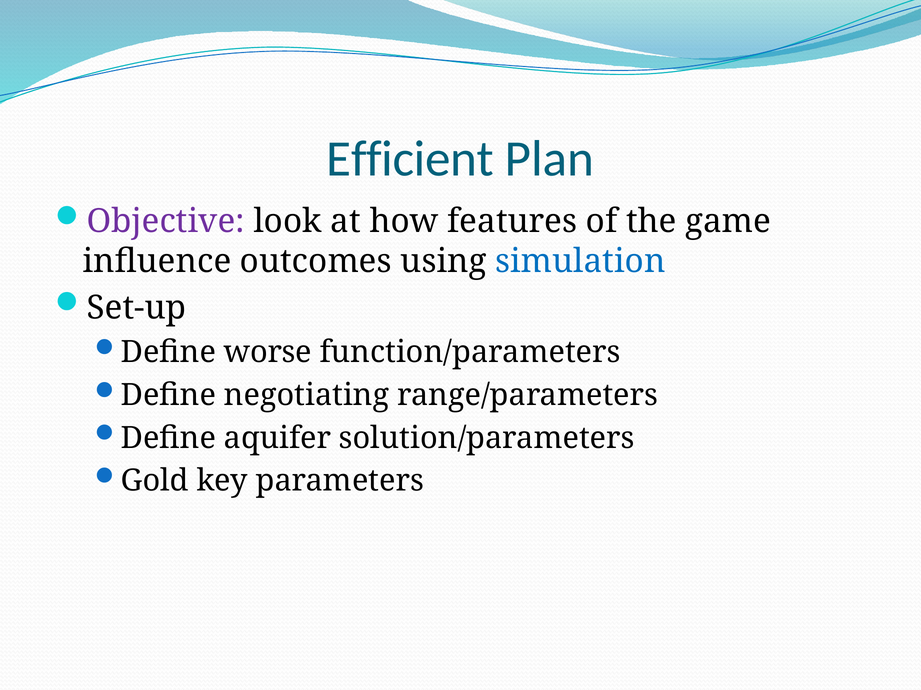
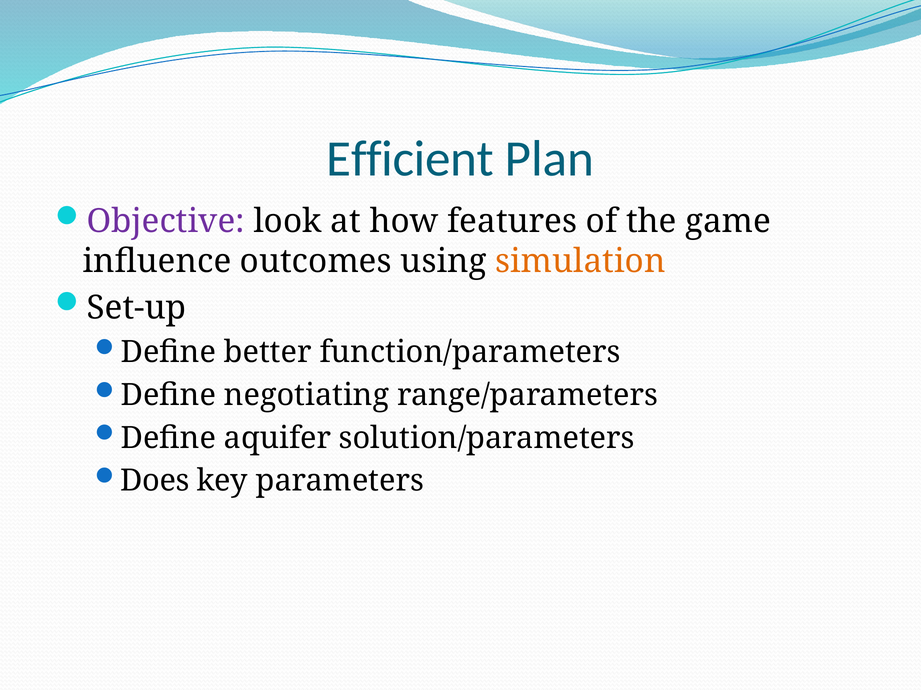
simulation colour: blue -> orange
worse: worse -> better
Gold: Gold -> Does
